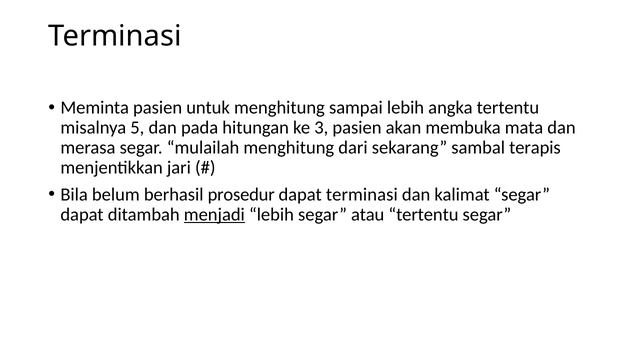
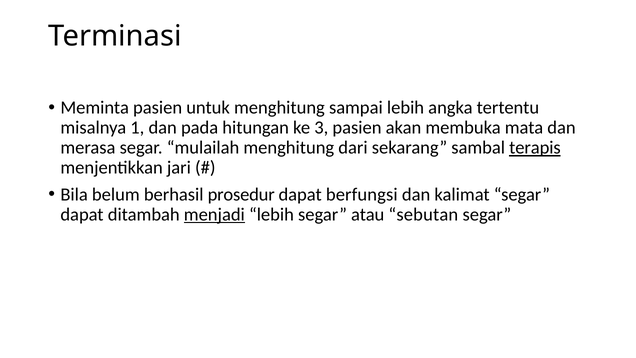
5: 5 -> 1
terapis underline: none -> present
dapat terminasi: terminasi -> berfungsi
atau tertentu: tertentu -> sebutan
